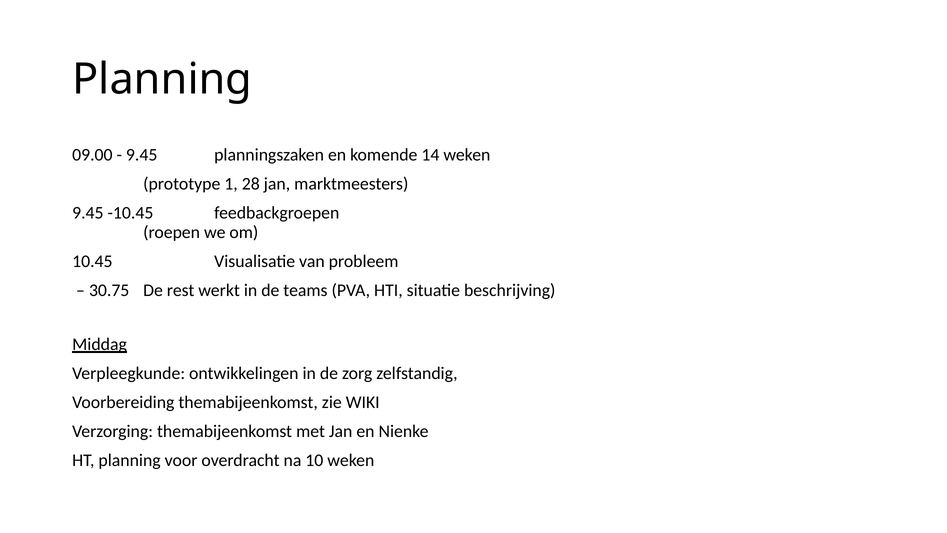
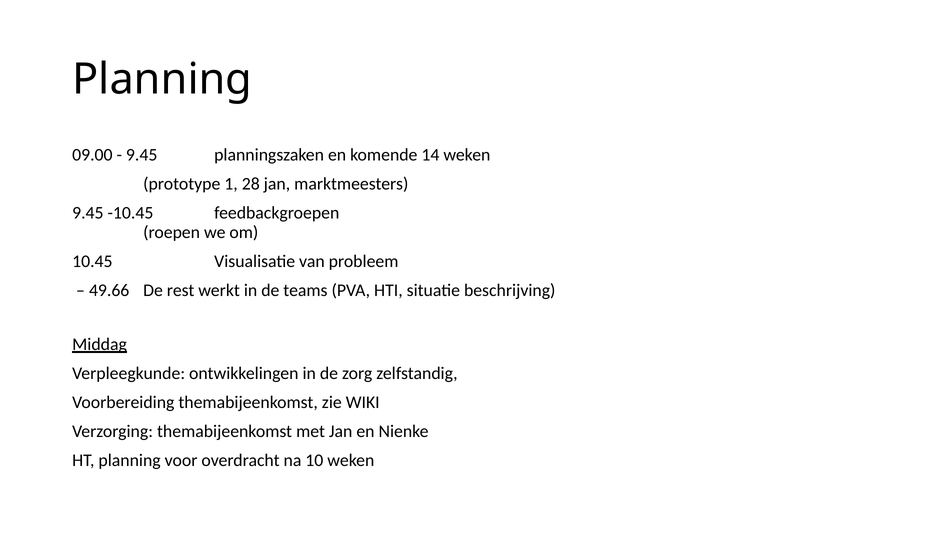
30.75: 30.75 -> 49.66
